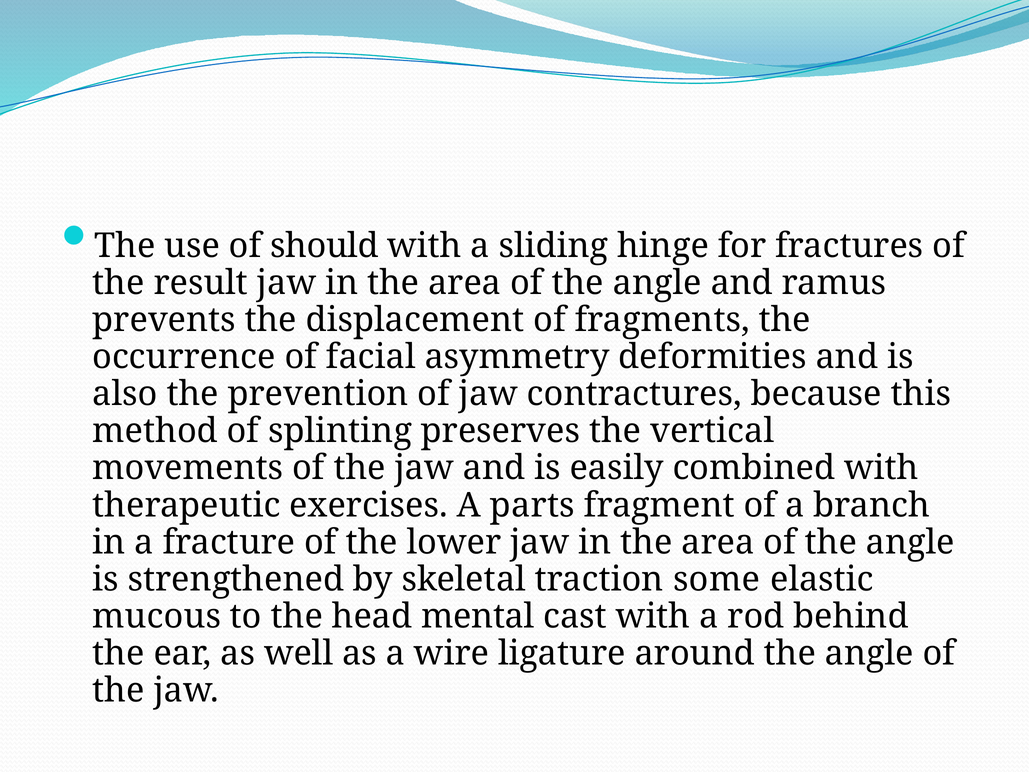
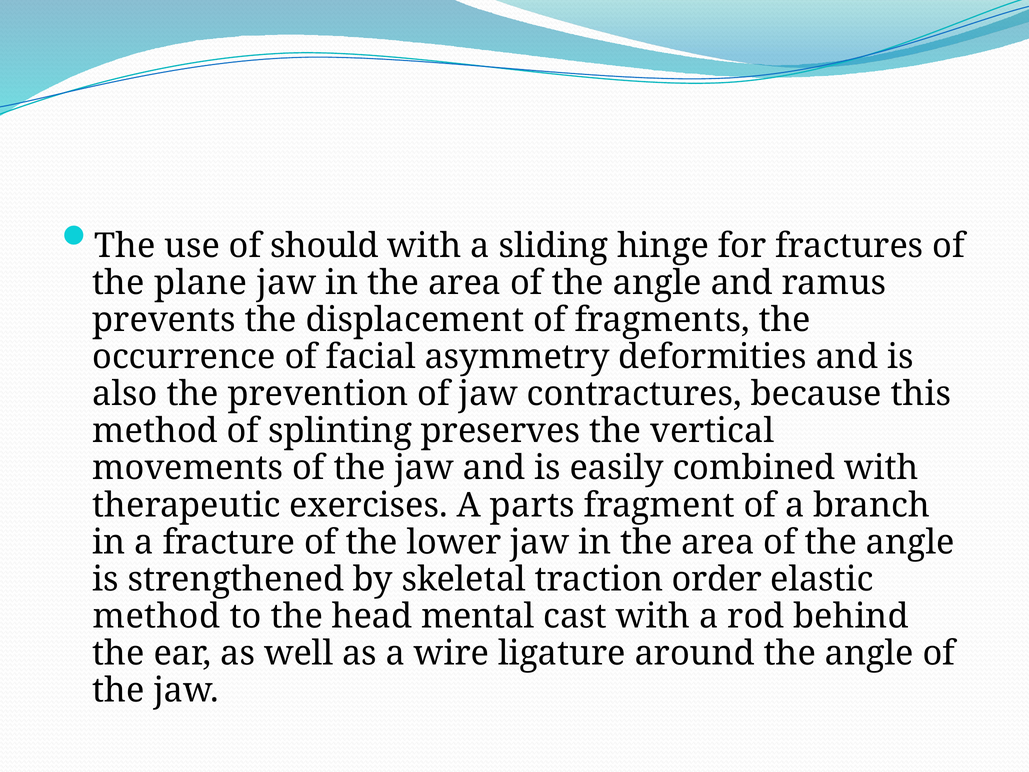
result: result -> plane
some: some -> order
mucous at (157, 616): mucous -> method
